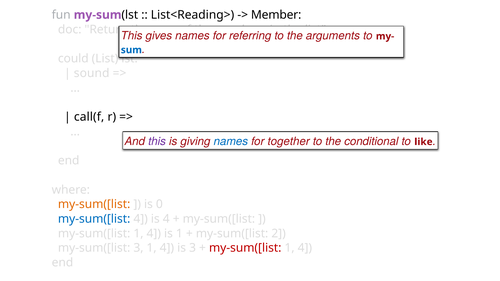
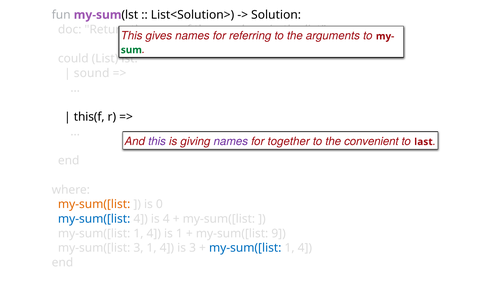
List<Reading>: List<Reading> -> List<Solution>
Member: Member -> Solution
sum at (131, 50) colour: blue -> green
call(f: call(f -> this(f
names at (231, 141) colour: blue -> purple
conditional: conditional -> convenient
like: like -> last
2: 2 -> 9
my-sum([list at (245, 248) colour: red -> blue
